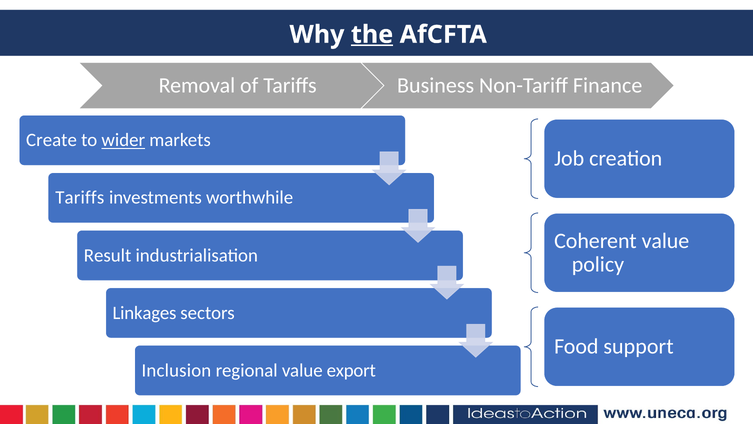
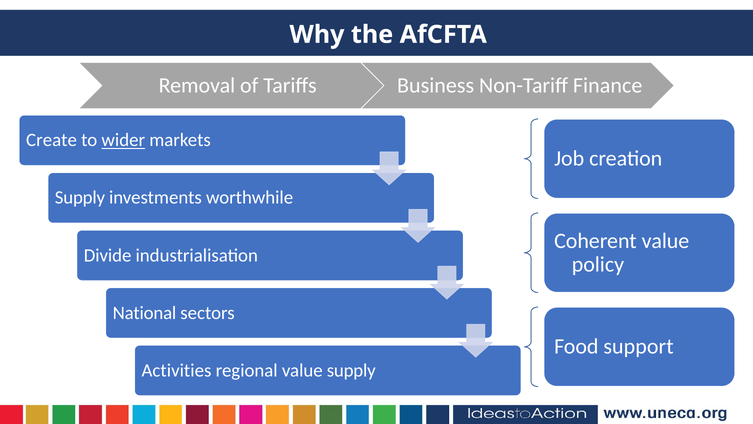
the underline: present -> none
Tariffs at (80, 198): Tariffs -> Supply
Result: Result -> Divide
Linkages: Linkages -> National
Inclusion: Inclusion -> Activities
value export: export -> supply
